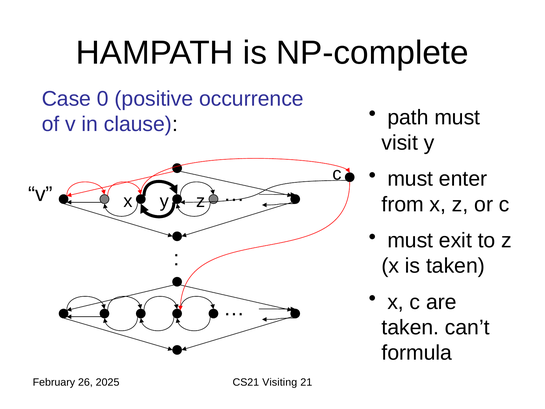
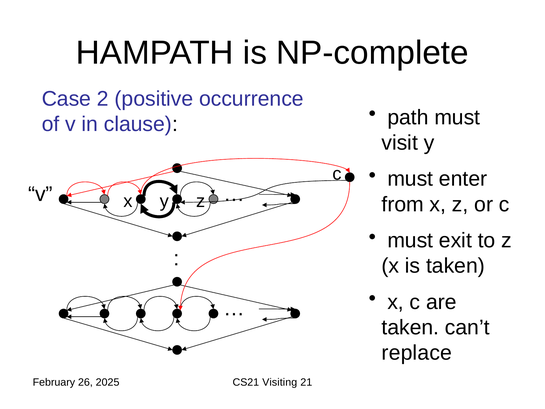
0: 0 -> 2
formula: formula -> replace
